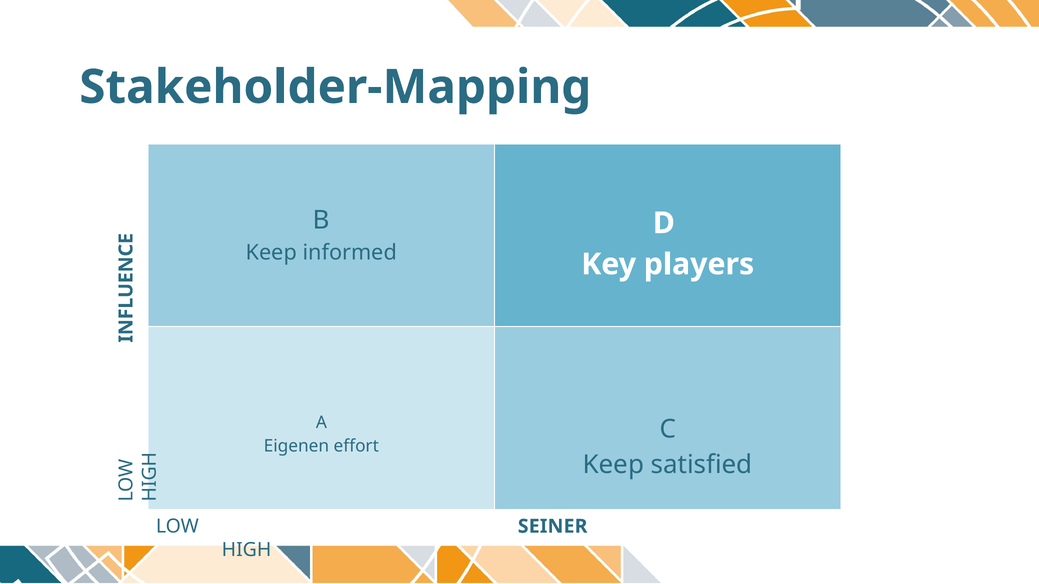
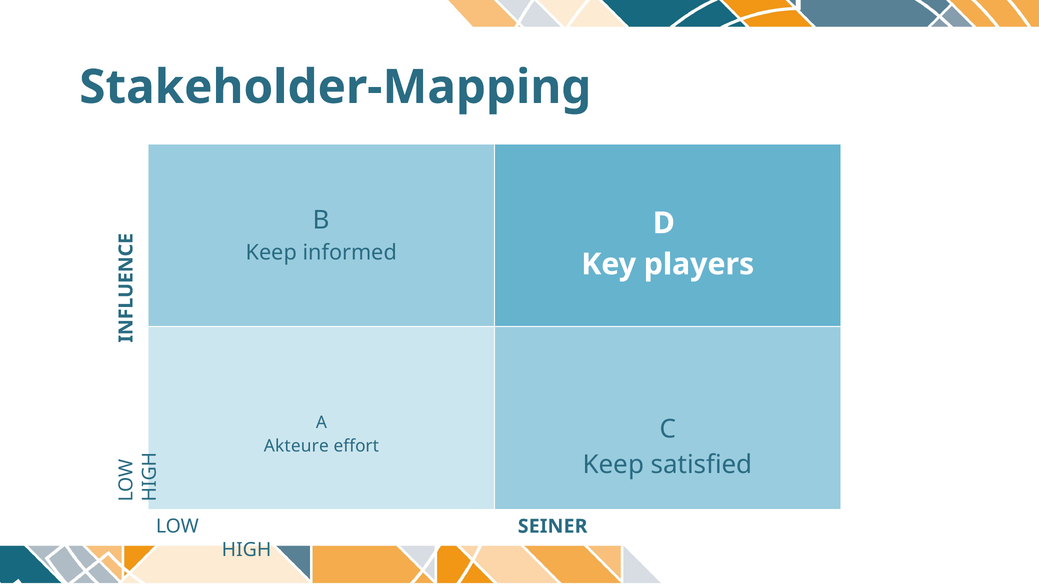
Eigenen: Eigenen -> Akteure
